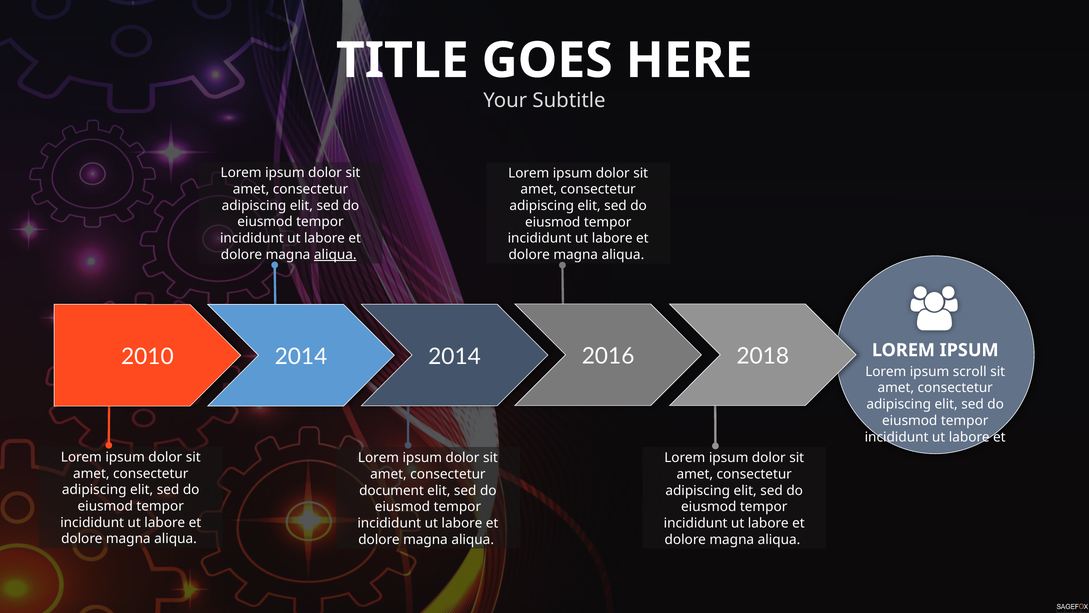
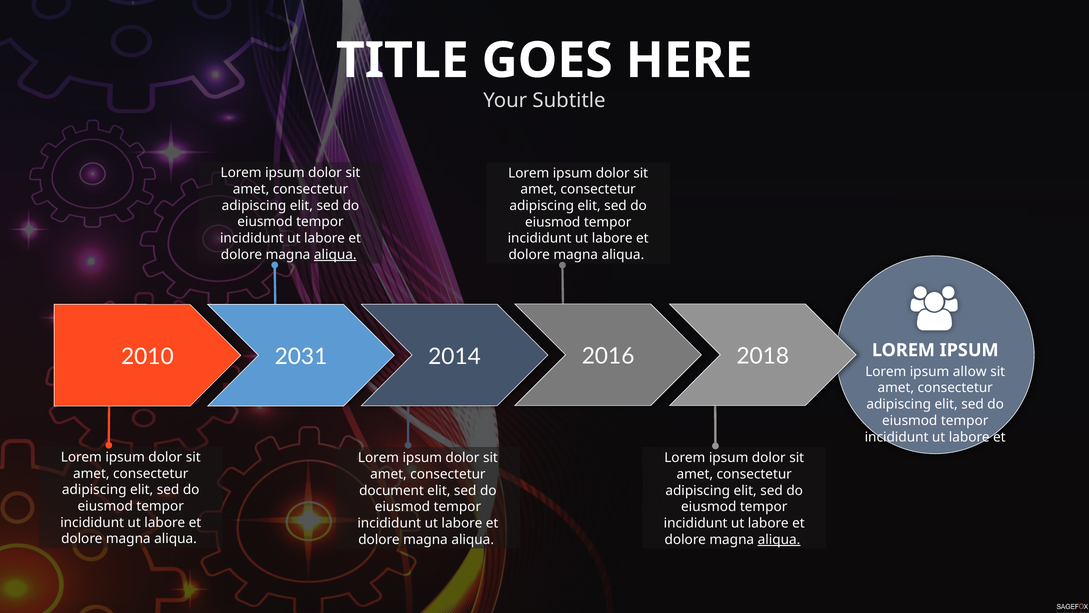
2010 2014: 2014 -> 2031
scroll: scroll -> allow
aliqua at (779, 539) underline: none -> present
